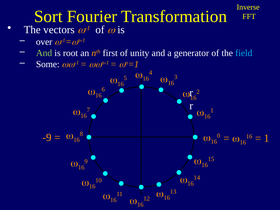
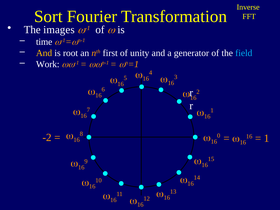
vectors: vectors -> images
over: over -> time
And at (44, 53) colour: light green -> yellow
Some: Some -> Work
-9: -9 -> -2
